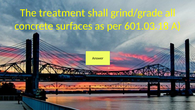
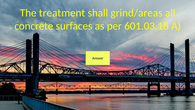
grind/grade: grind/grade -> grind/areas
